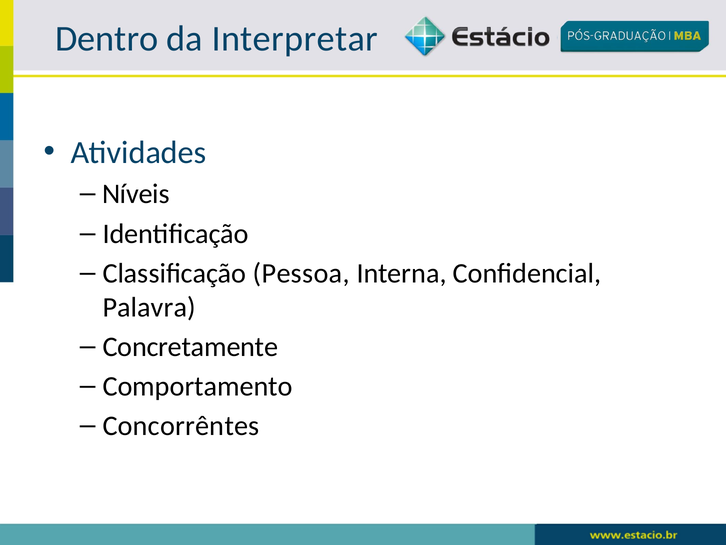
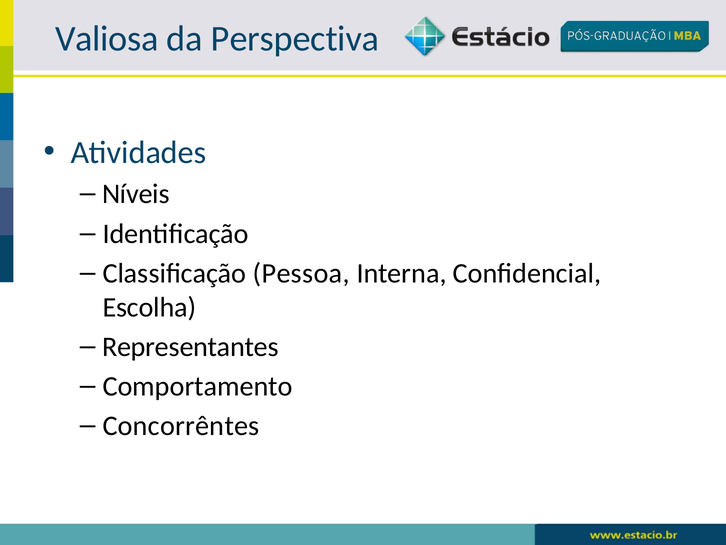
Dentro: Dentro -> Valiosa
Interpretar: Interpretar -> Perspectiva
Palavra: Palavra -> Escolha
Concretamente: Concretamente -> Representantes
